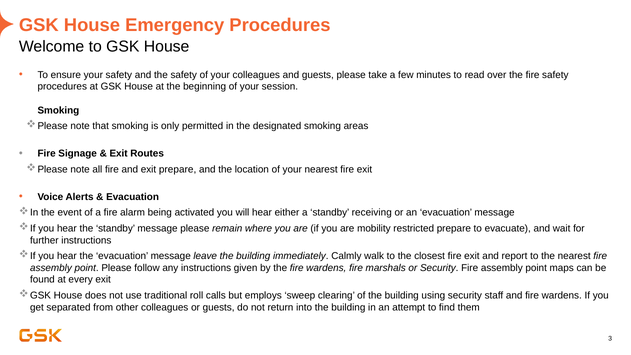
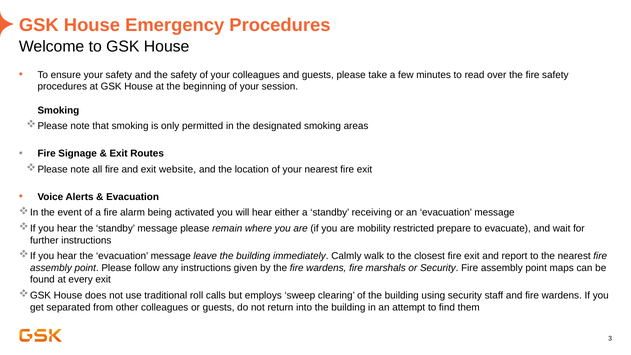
exit prepare: prepare -> website
